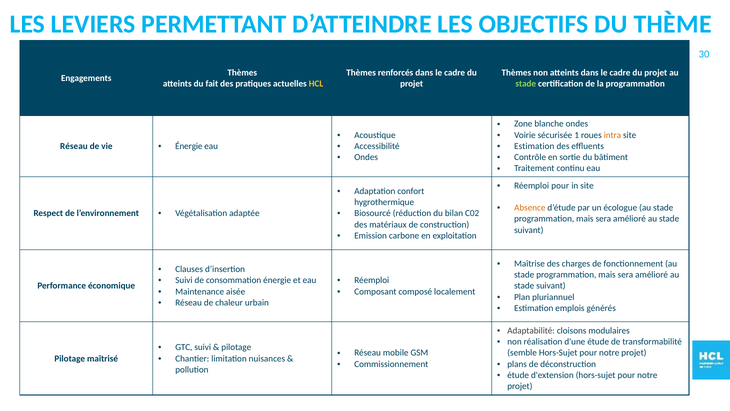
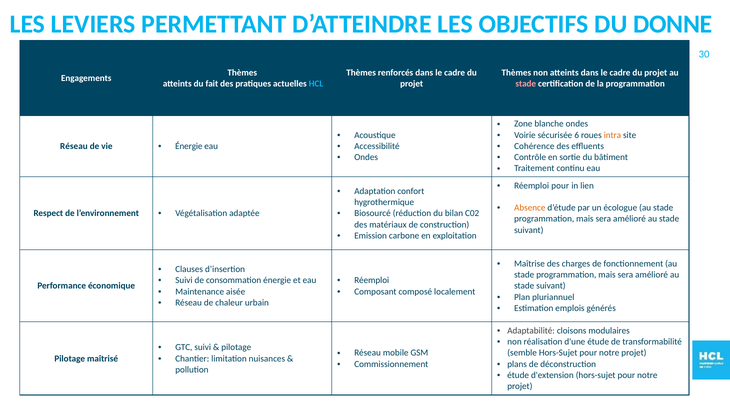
THÈME: THÈME -> DONNE
HCL colour: yellow -> light blue
stade at (526, 84) colour: light green -> pink
1: 1 -> 6
Estimation at (534, 146): Estimation -> Cohérence
in site: site -> lien
